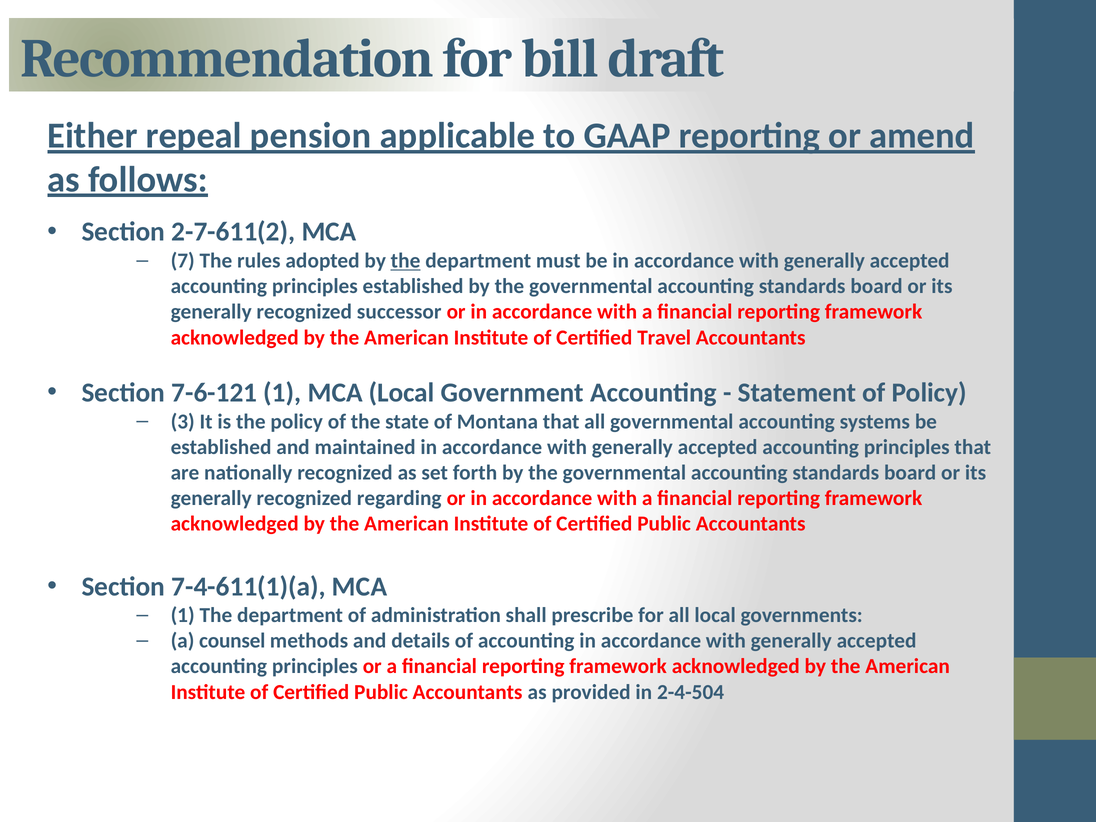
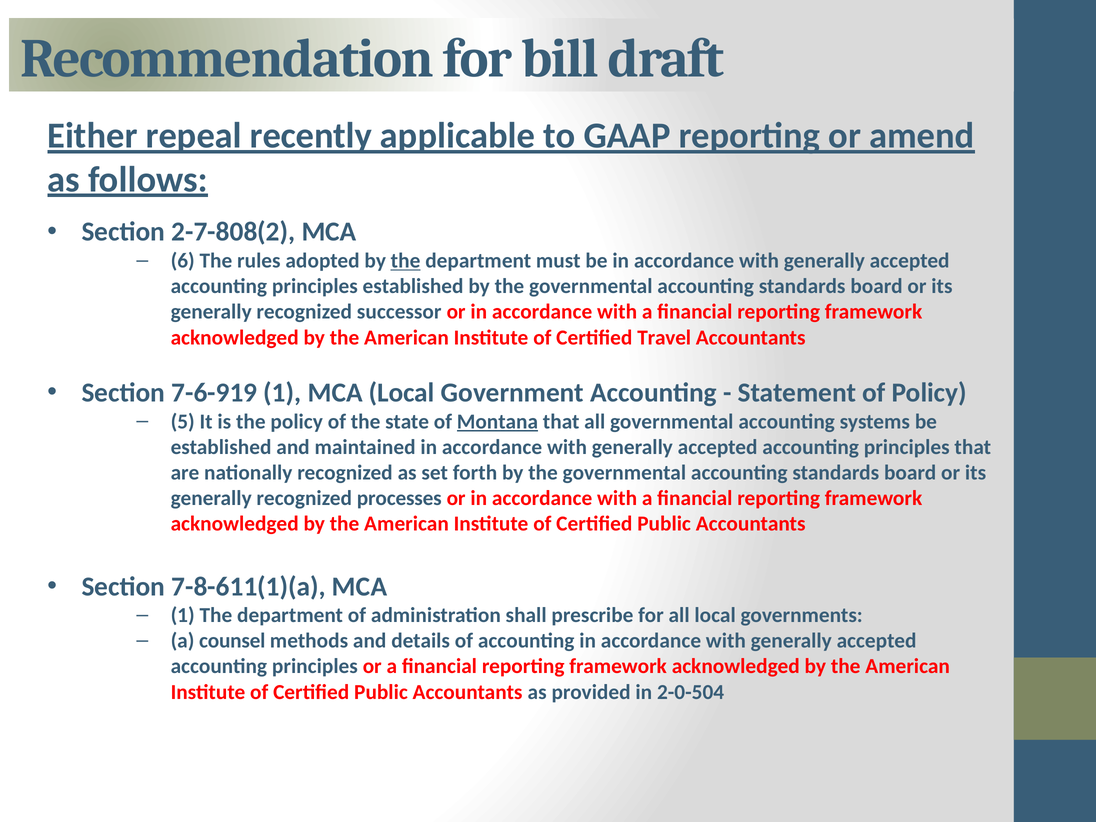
pension: pension -> recently
2-7-611(2: 2-7-611(2 -> 2-7-808(2
7: 7 -> 6
7-6-121: 7-6-121 -> 7-6-919
3: 3 -> 5
Montana underline: none -> present
regarding: regarding -> processes
7-4-611(1)(a: 7-4-611(1)(a -> 7-8-611(1)(a
2-4-504: 2-4-504 -> 2-0-504
